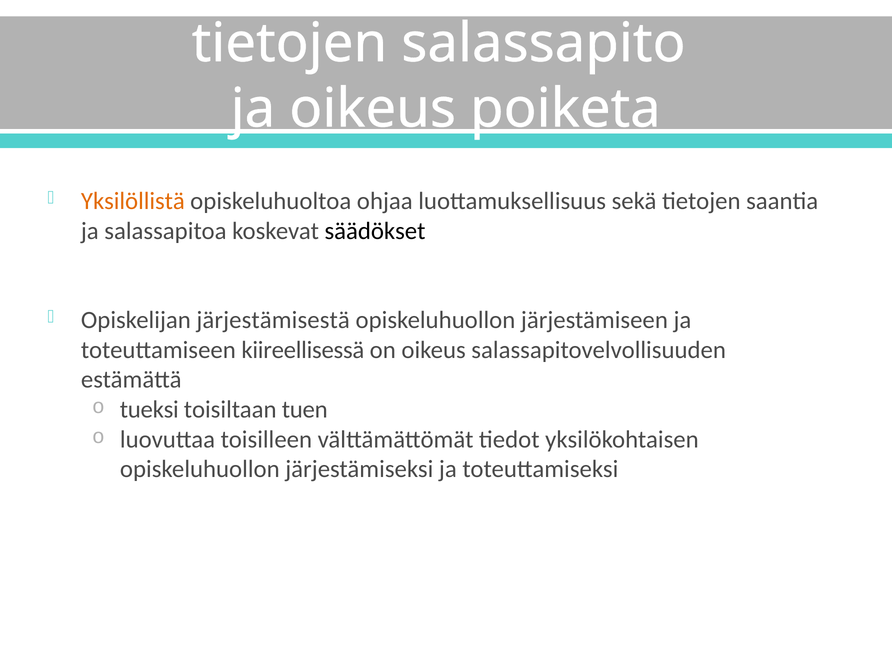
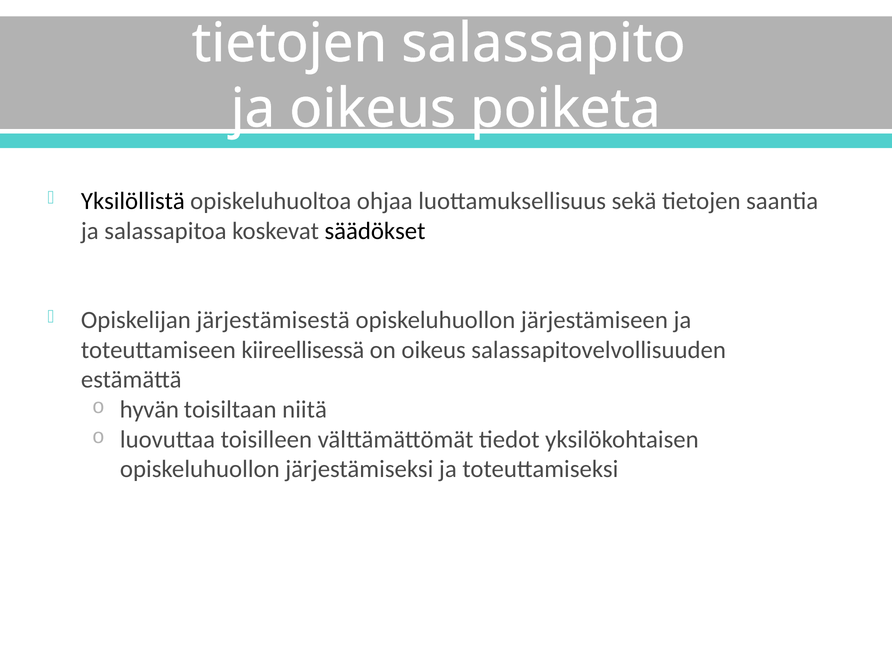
Yksilöllistä colour: orange -> black
tueksi: tueksi -> hyvän
tuen: tuen -> niitä
